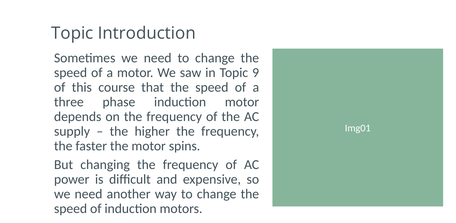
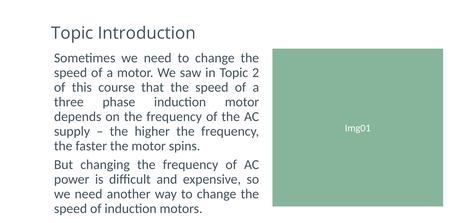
9: 9 -> 2
